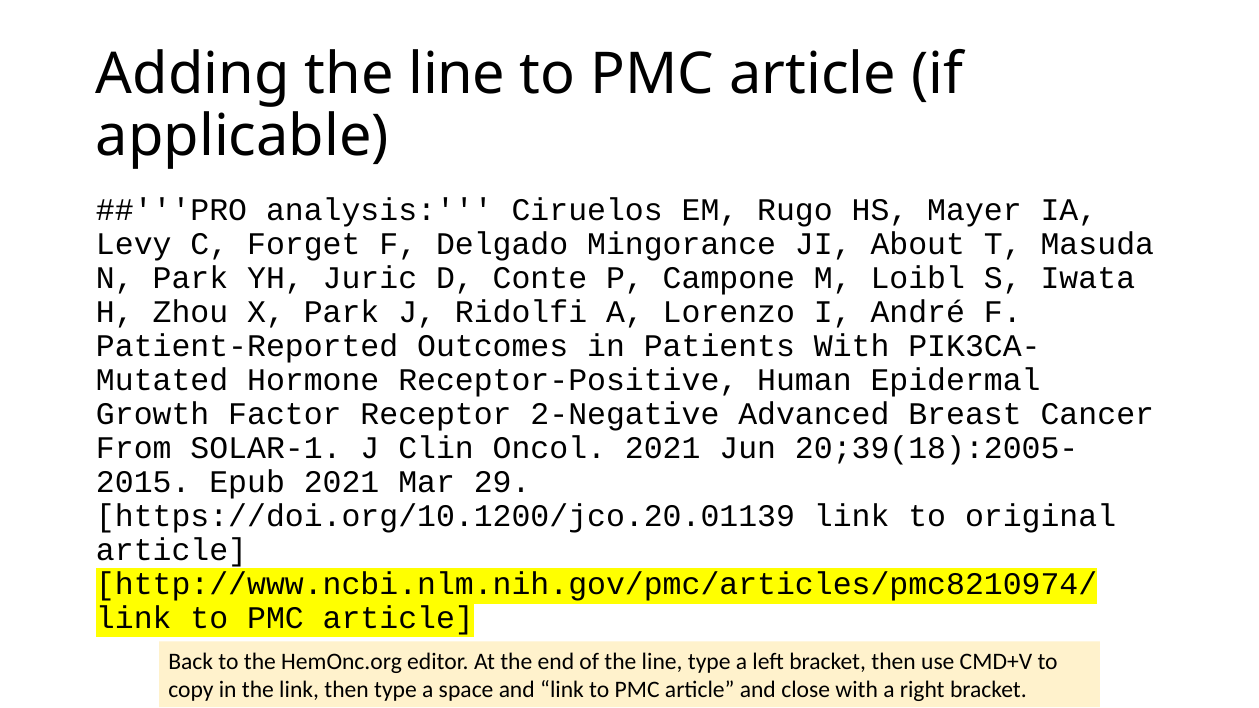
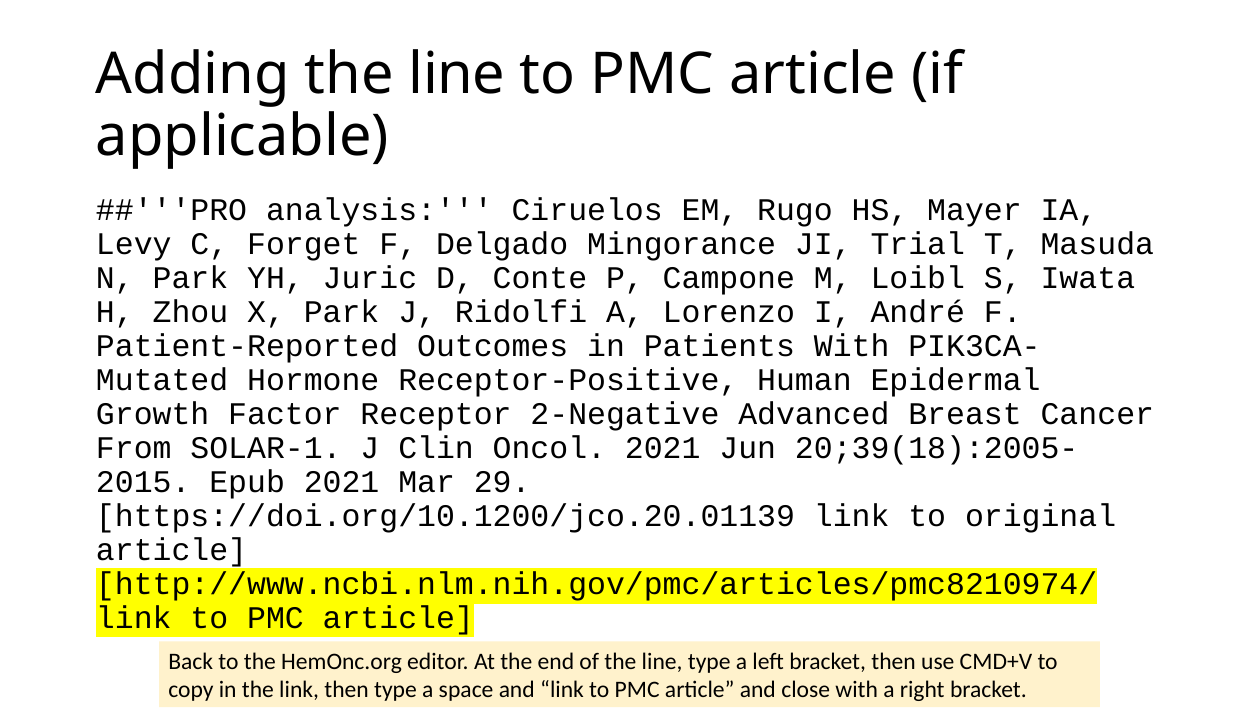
About: About -> Trial
